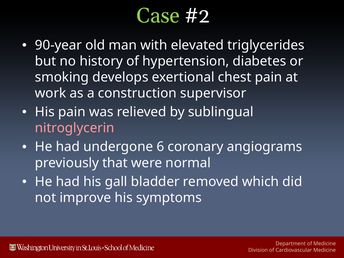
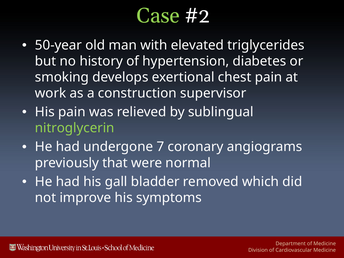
90-year: 90-year -> 50-year
nitroglycerin colour: pink -> light green
6: 6 -> 7
